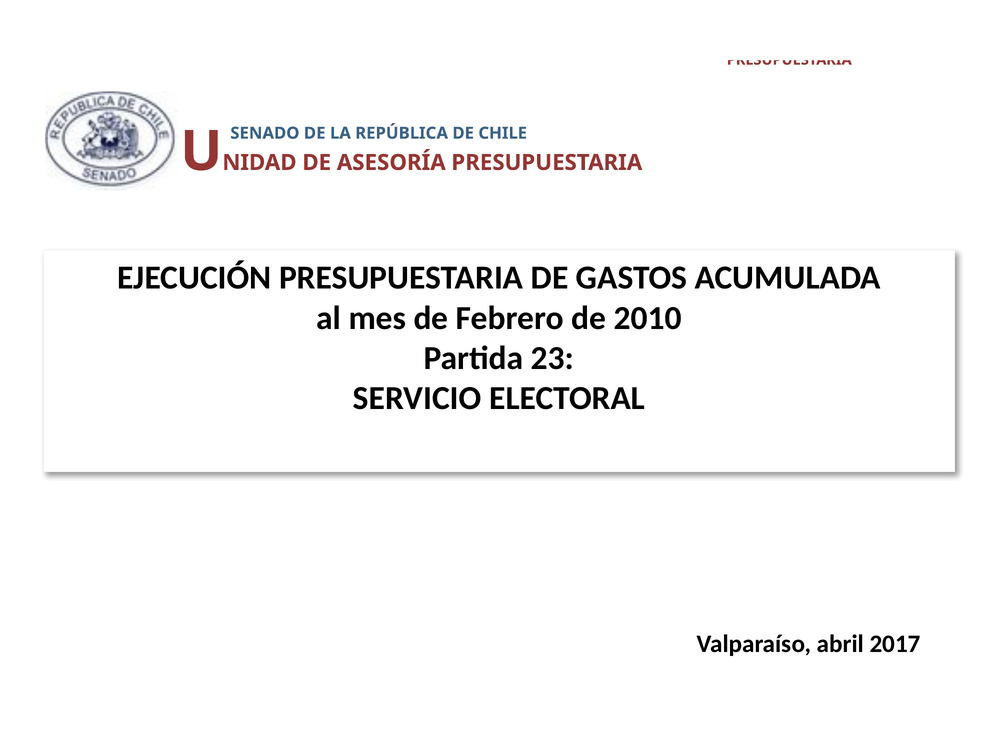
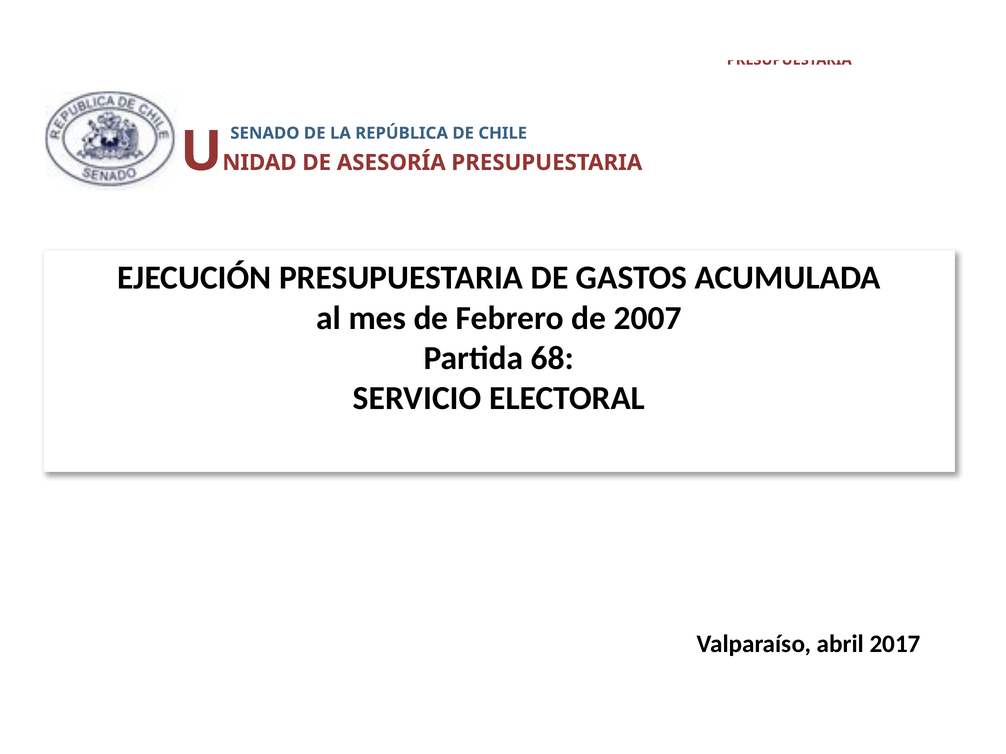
2010: 2010 -> 2007
23: 23 -> 68
